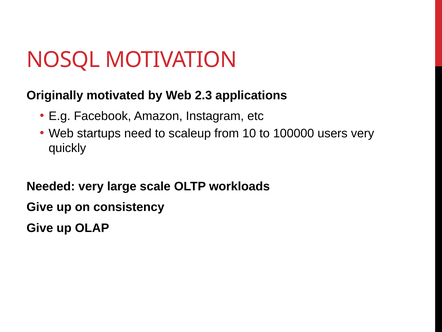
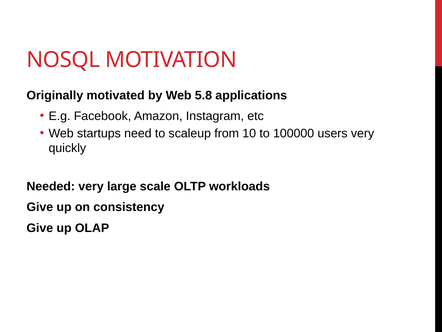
2.3: 2.3 -> 5.8
